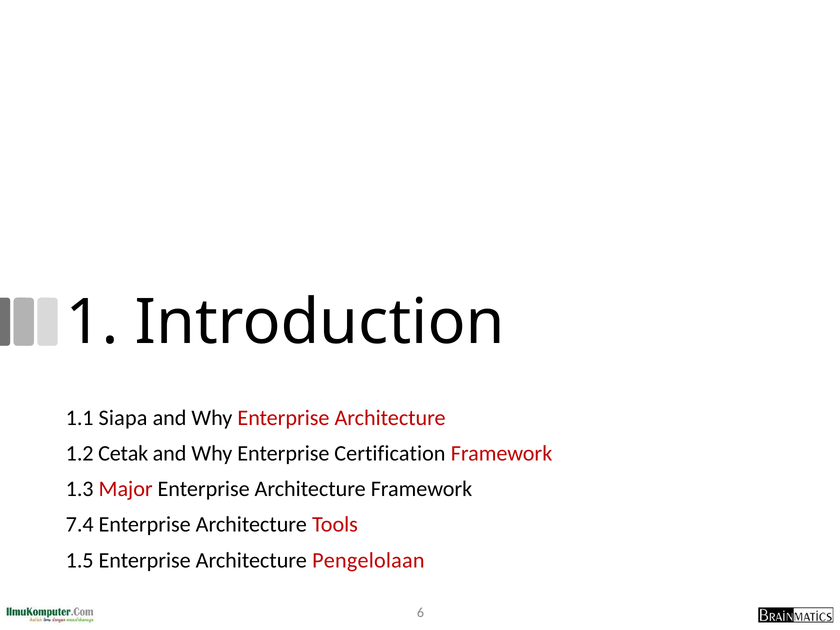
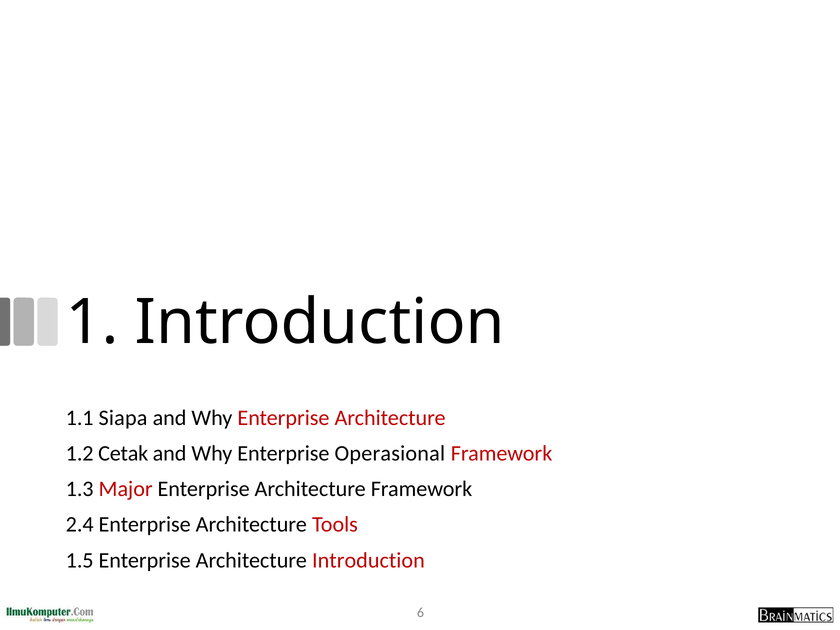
Certification: Certification -> Operasional
7.4: 7.4 -> 2.4
Architecture Pengelolaan: Pengelolaan -> Introduction
